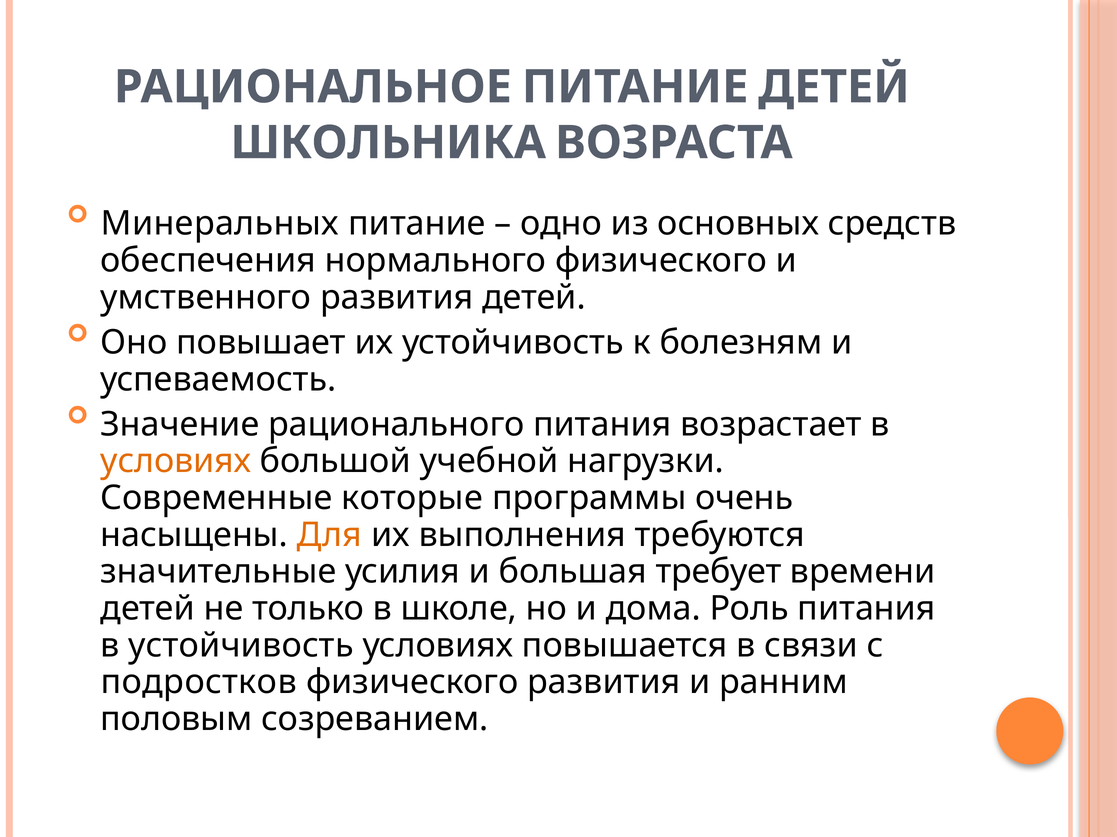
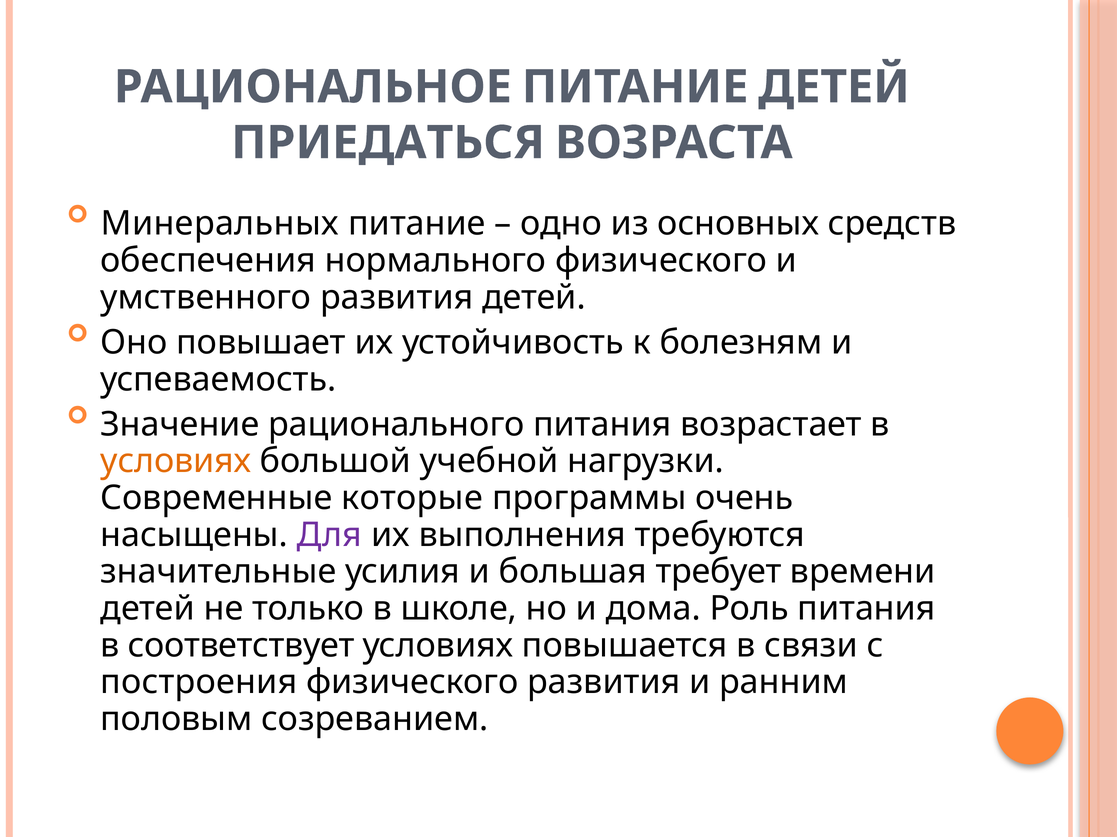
ШКОЛЬНИКА: ШКОЛЬНИКА -> ПРИЕДАТЬСЯ
Для colour: orange -> purple
в устойчивость: устойчивость -> соответствует
подростков: подростков -> построения
